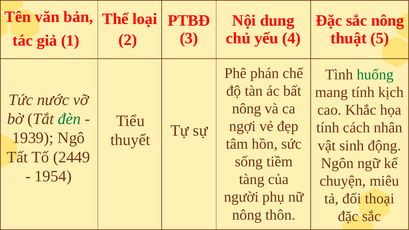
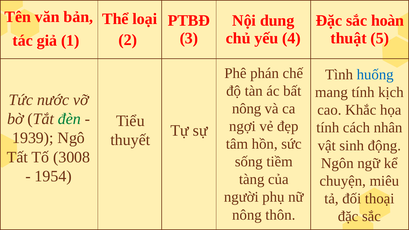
sắc nông: nông -> hoàn
huống colour: green -> blue
2449: 2449 -> 3008
